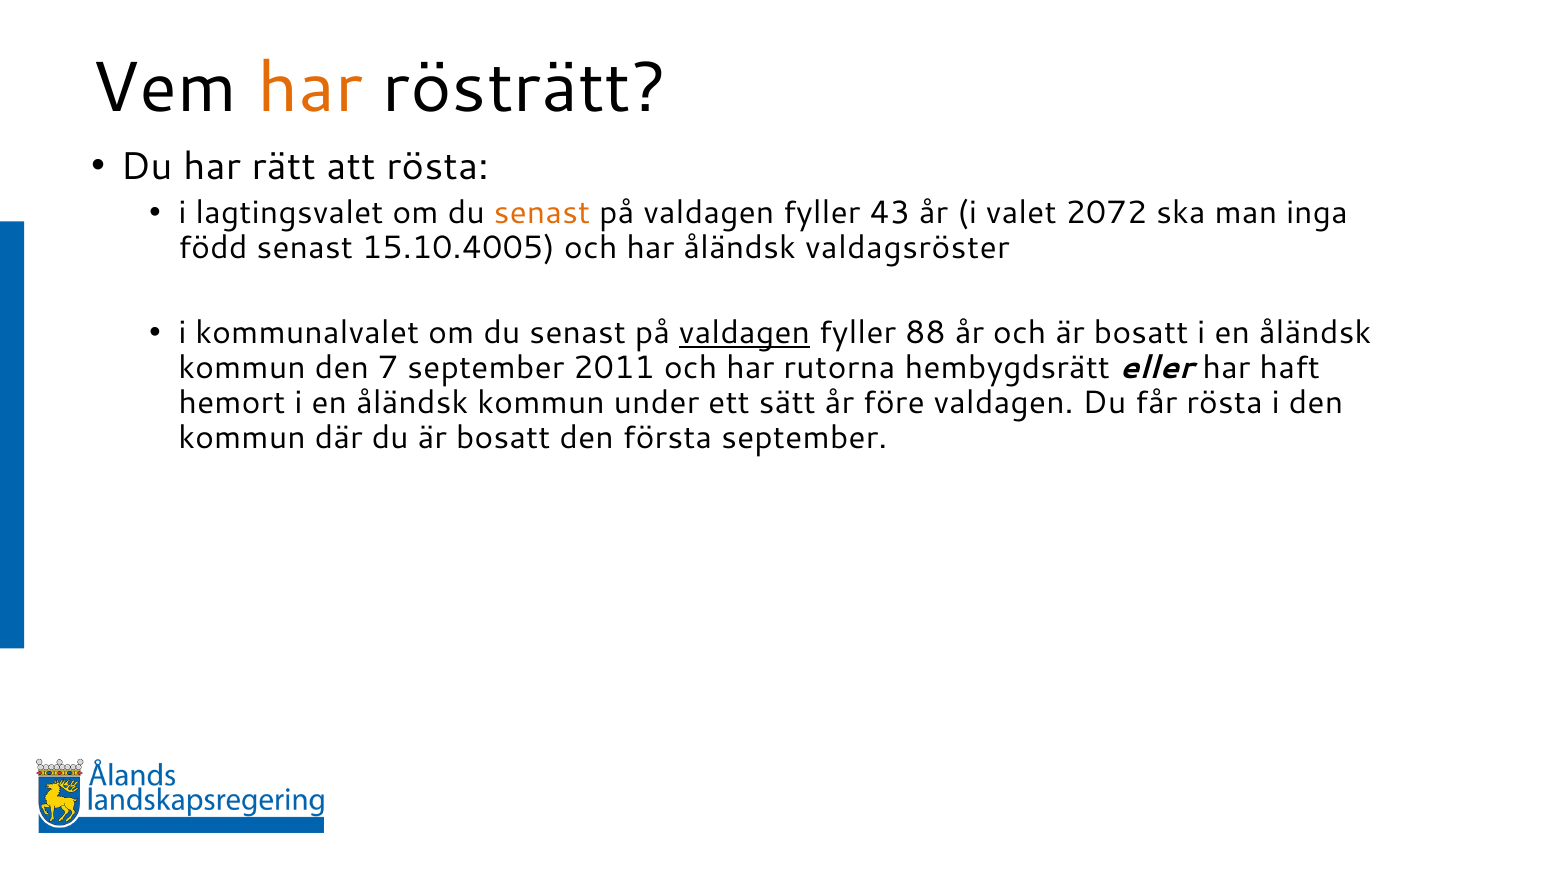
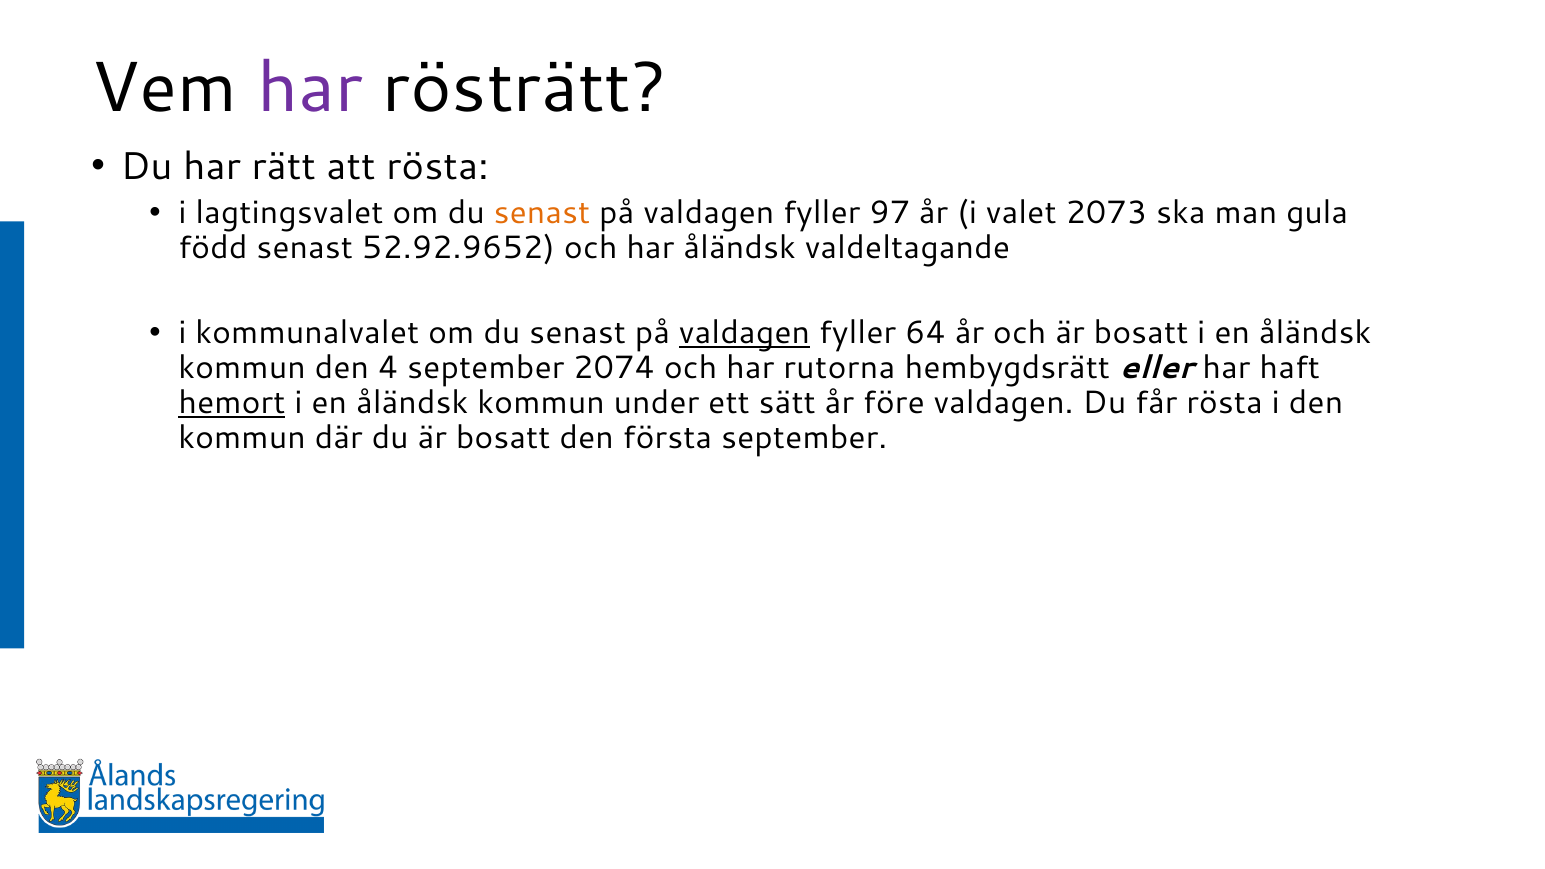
har at (310, 88) colour: orange -> purple
43: 43 -> 97
2072: 2072 -> 2073
inga: inga -> gula
15.10.4005: 15.10.4005 -> 52.92.9652
valdagsröster: valdagsröster -> valdeltagande
88: 88 -> 64
7: 7 -> 4
2011: 2011 -> 2074
hemort underline: none -> present
